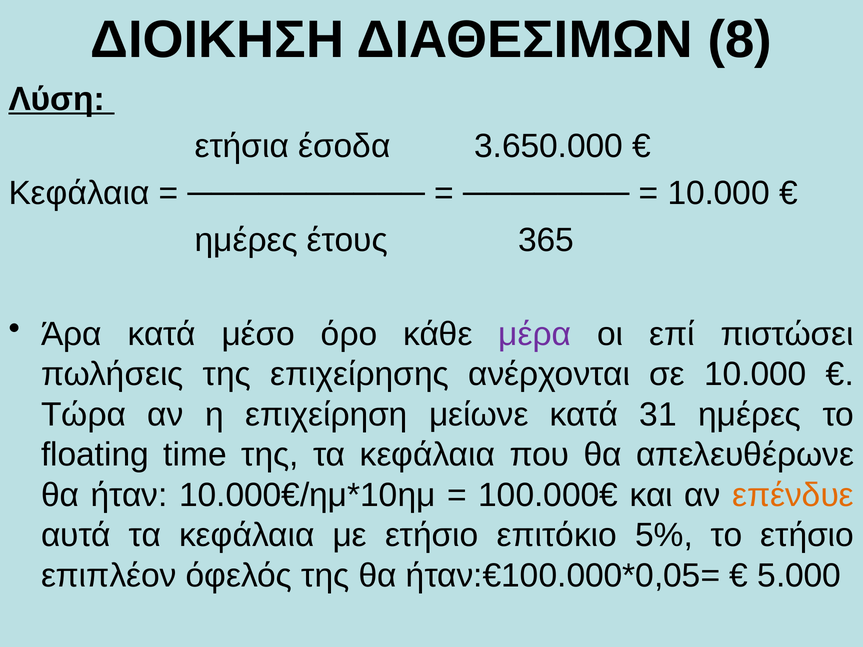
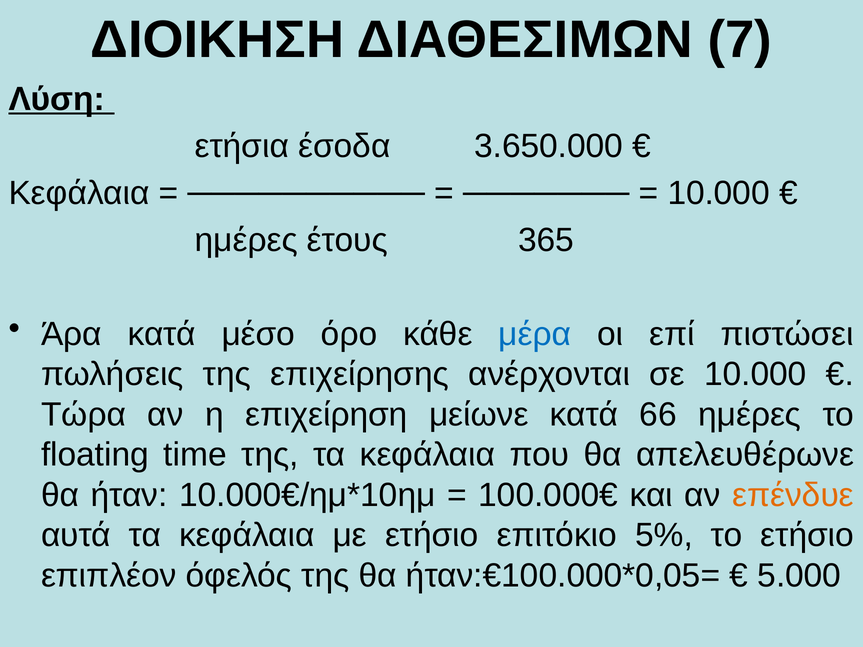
8: 8 -> 7
μέρα colour: purple -> blue
31: 31 -> 66
